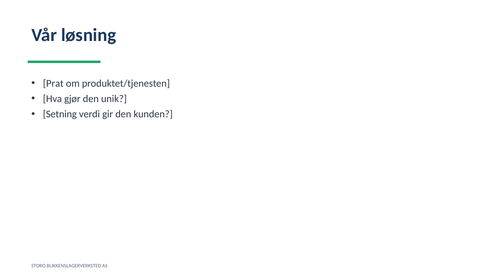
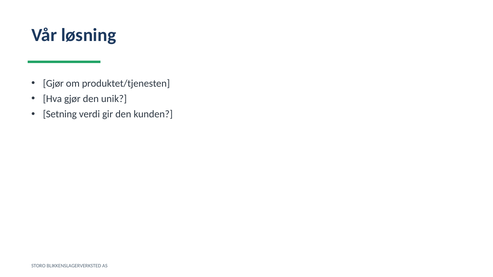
Prat at (53, 83): Prat -> Gjør
